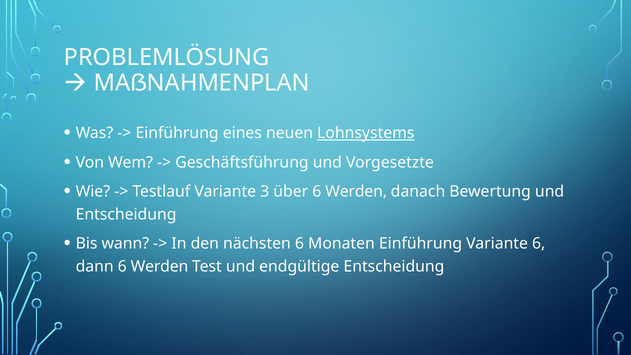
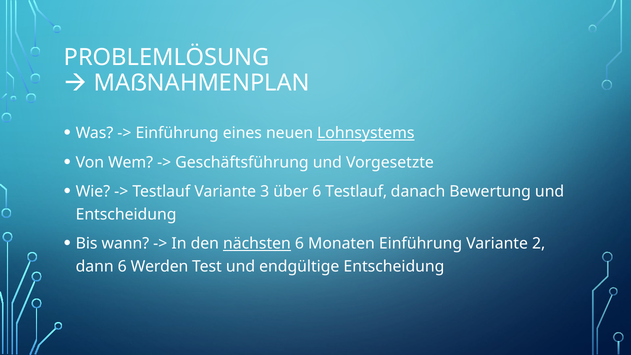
über 6 Werden: Werden -> Testlauf
nächsten underline: none -> present
Variante 6: 6 -> 2
